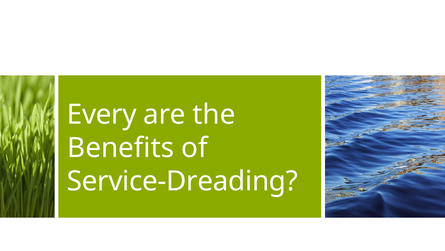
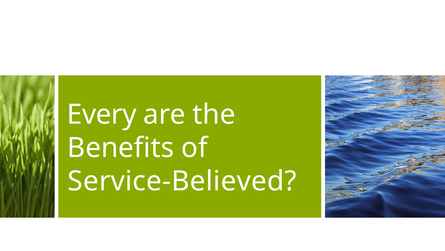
Service-Dreading: Service-Dreading -> Service-Believed
